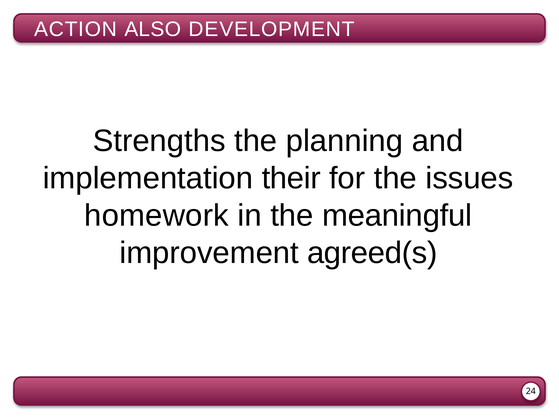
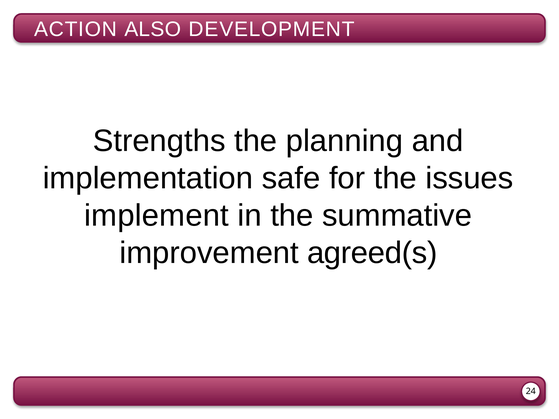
their: their -> safe
homework: homework -> implement
meaningful: meaningful -> summative
